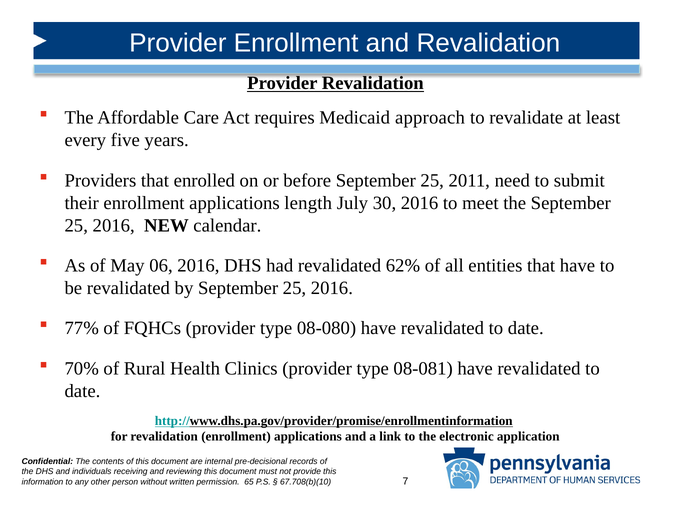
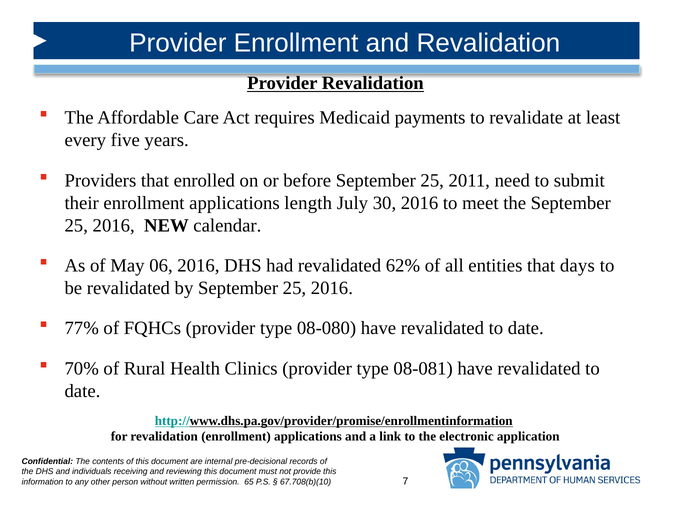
approach: approach -> payments
that have: have -> days
